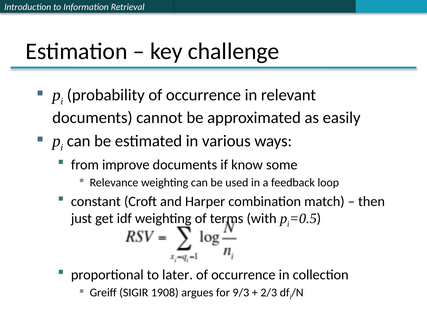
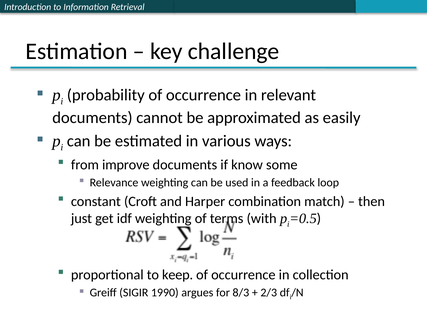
later: later -> keep
1908: 1908 -> 1990
9/3: 9/3 -> 8/3
